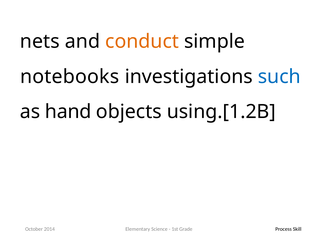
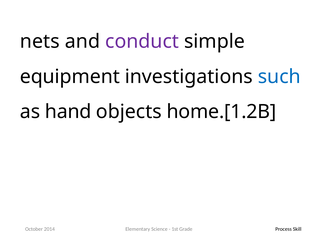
conduct colour: orange -> purple
notebooks: notebooks -> equipment
using.[1.2B: using.[1.2B -> home.[1.2B
